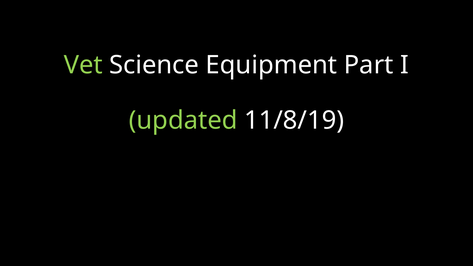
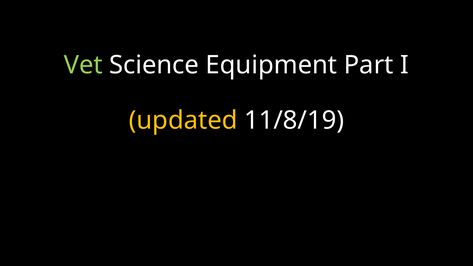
updated colour: light green -> yellow
